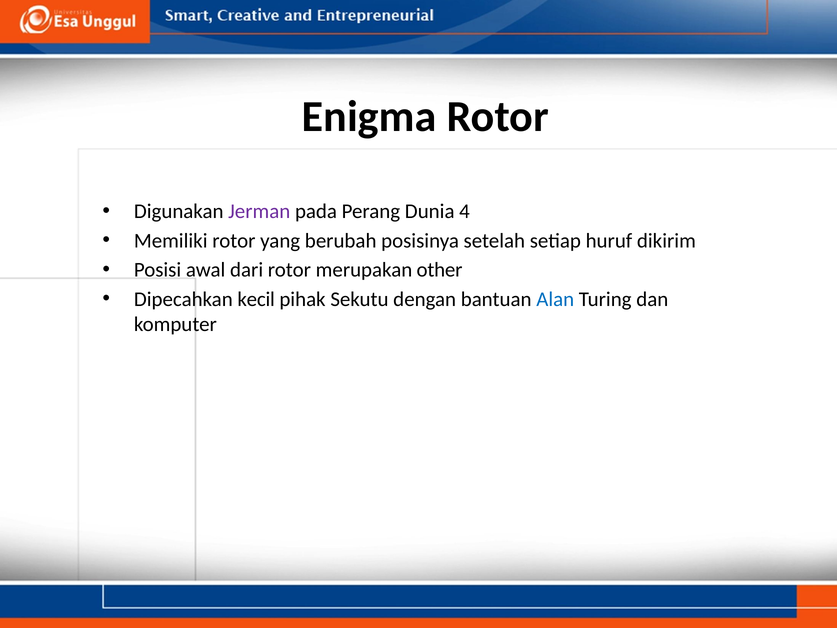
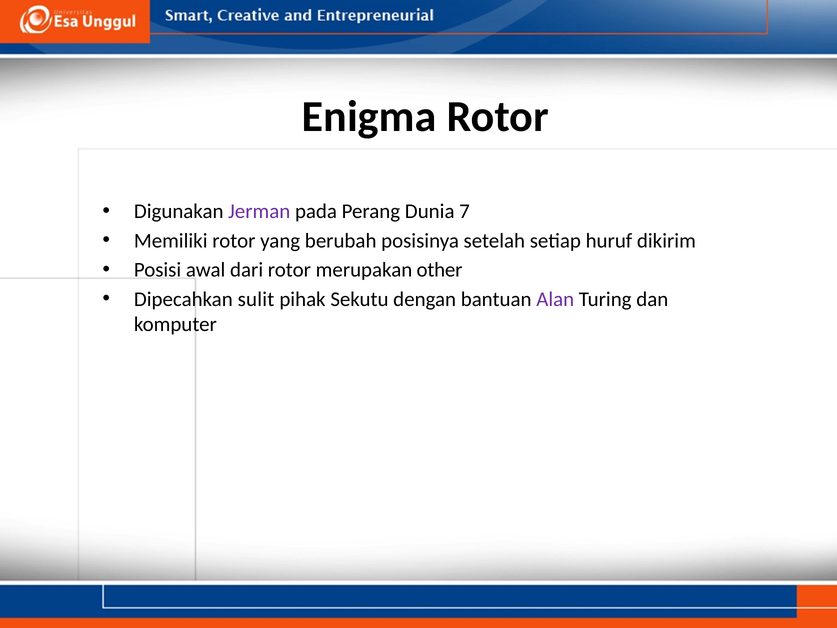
4: 4 -> 7
kecil: kecil -> sulit
Alan colour: blue -> purple
